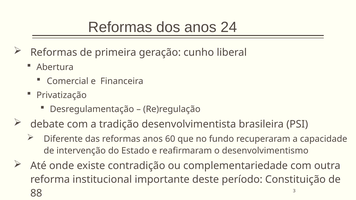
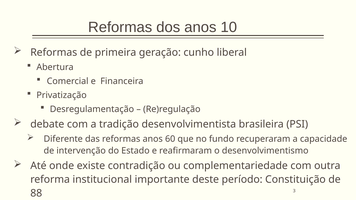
24: 24 -> 10
